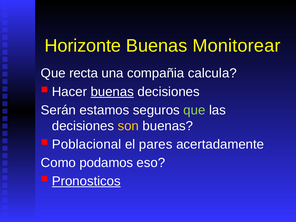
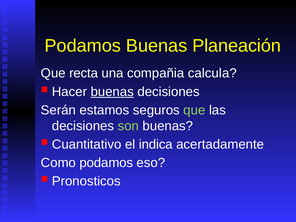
Horizonte at (83, 46): Horizonte -> Podamos
Monitorear: Monitorear -> Planeación
son colour: yellow -> light green
Poblacional: Poblacional -> Cuantitativo
pares: pares -> indica
Pronosticos underline: present -> none
